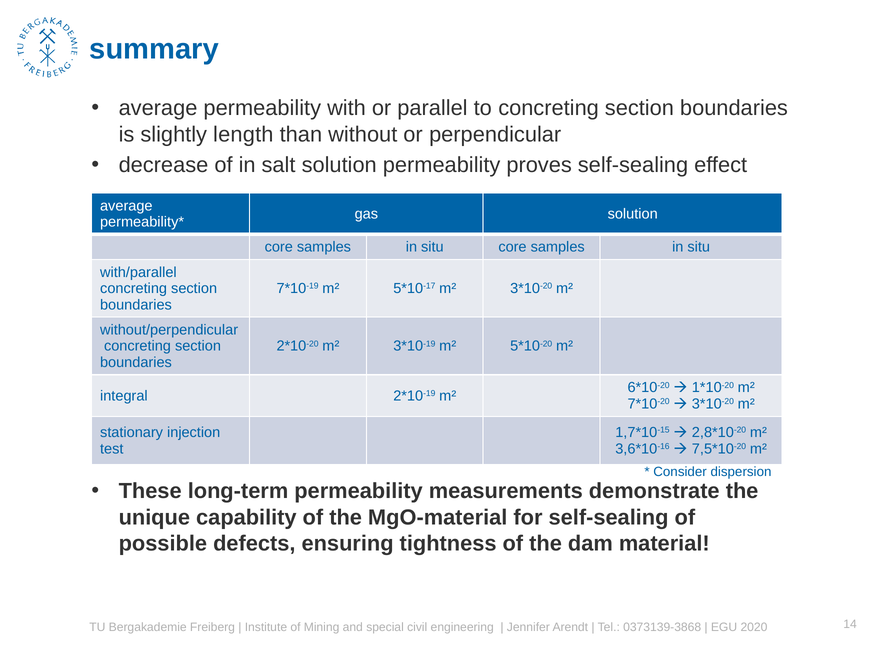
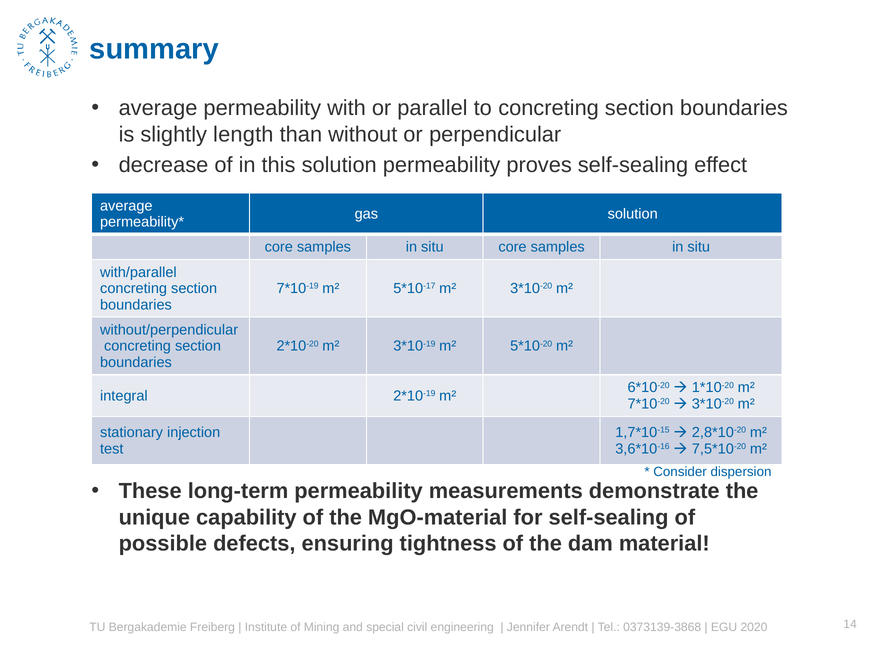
salt: salt -> this
